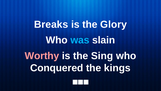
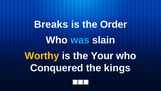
Glory: Glory -> Order
Worthy colour: pink -> yellow
Sing: Sing -> Your
